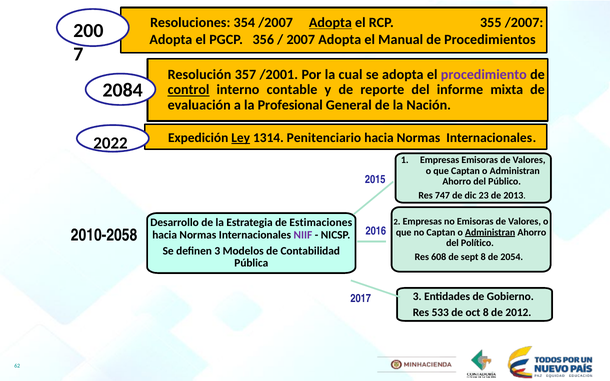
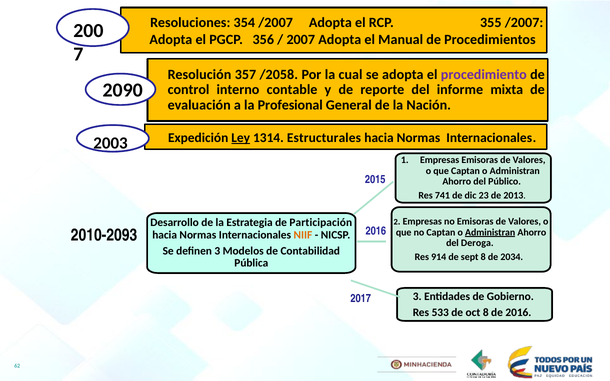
Adopta at (330, 23) underline: present -> none
/2001: /2001 -> /2058
2084: 2084 -> 2090
control underline: present -> none
Penitenciario: Penitenciario -> Estructurales
2022: 2022 -> 2003
747: 747 -> 741
Estimaciones: Estimaciones -> Participación
2010-2058: 2010-2058 -> 2010-2093
NIIF colour: purple -> orange
Político: Político -> Deroga
608: 608 -> 914
2054: 2054 -> 2034
de 2012: 2012 -> 2016
